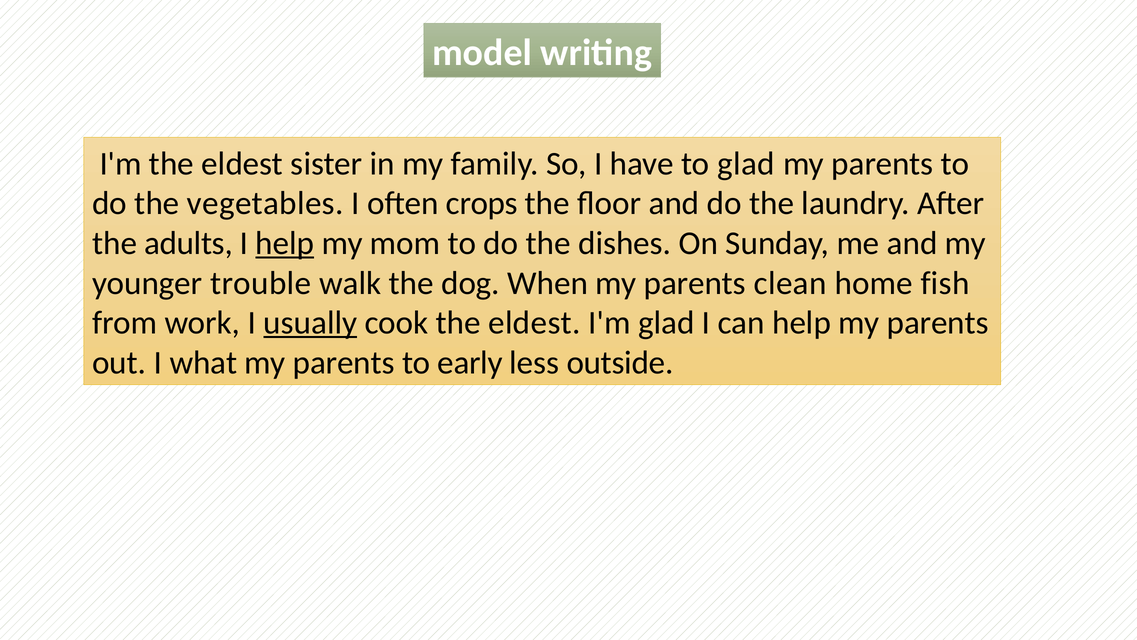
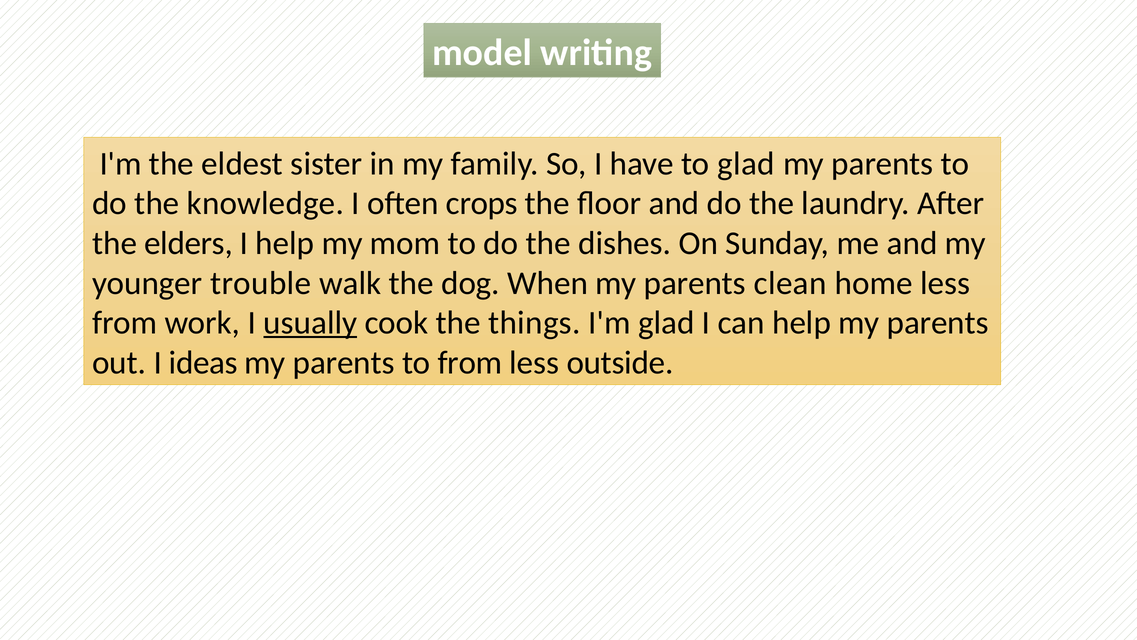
vegetables: vegetables -> knowledge
adults: adults -> elders
help at (285, 243) underline: present -> none
home fish: fish -> less
cook the eldest: eldest -> things
what: what -> ideas
to early: early -> from
